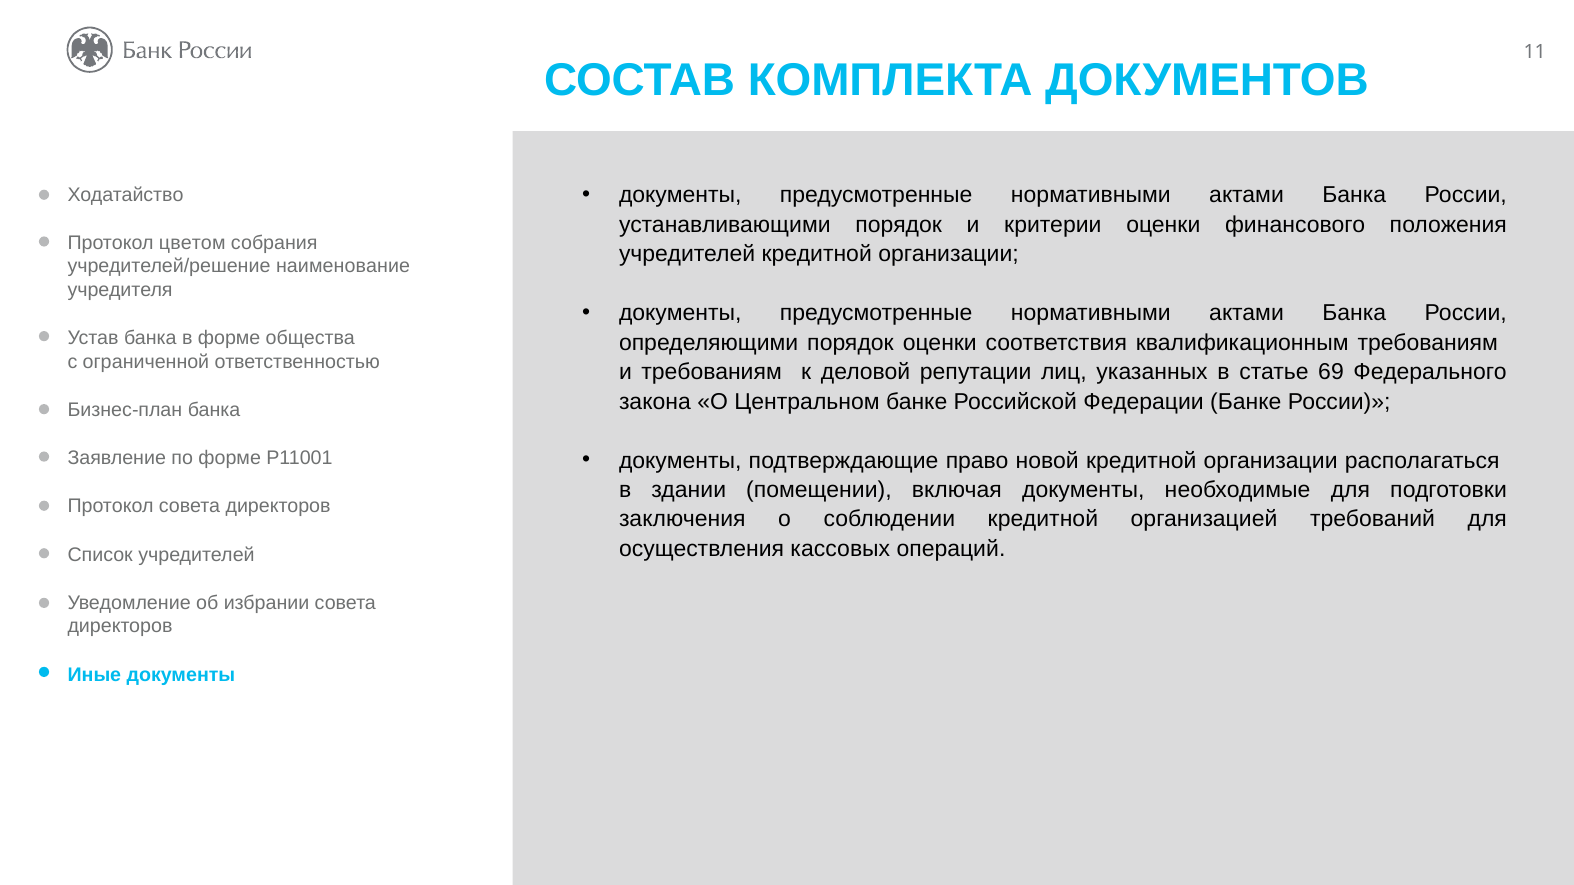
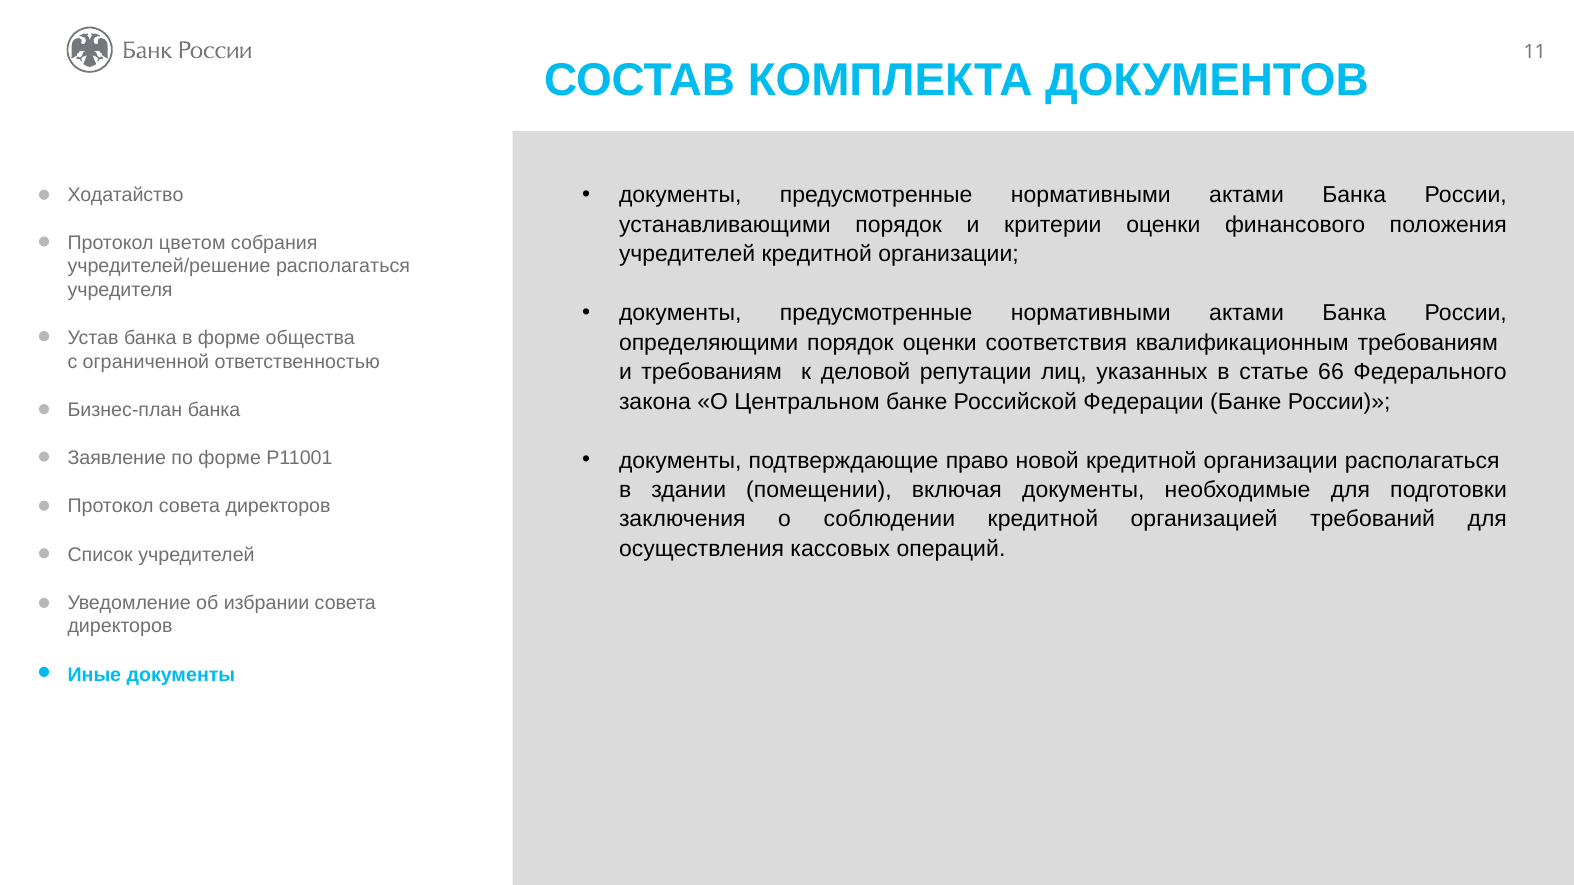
учредителей/решение наименование: наименование -> располагаться
69: 69 -> 66
